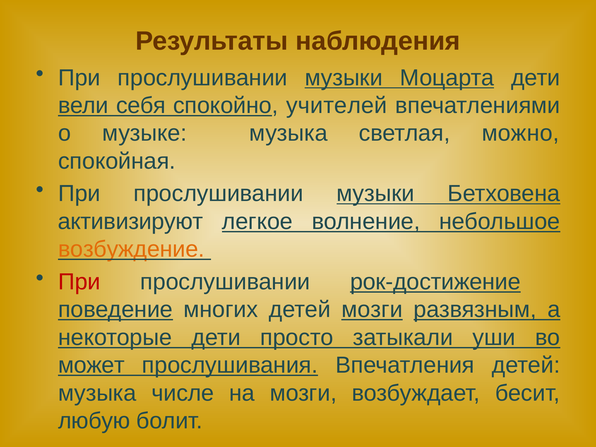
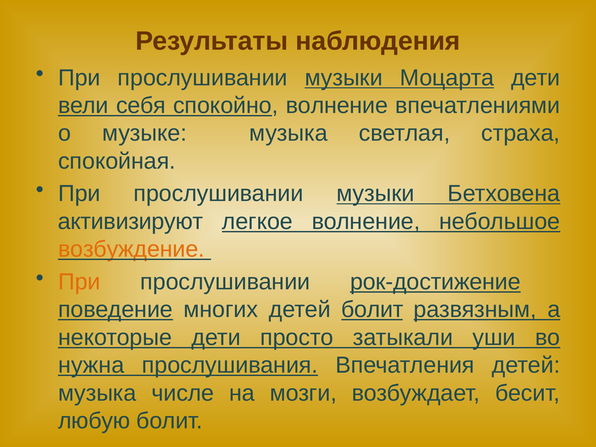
спокойно учителей: учителей -> волнение
можно: можно -> страха
При at (79, 282) colour: red -> orange
детей мозги: мозги -> болит
может: может -> нужна
